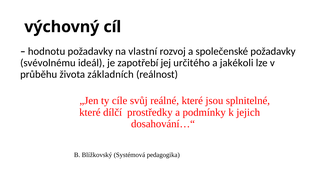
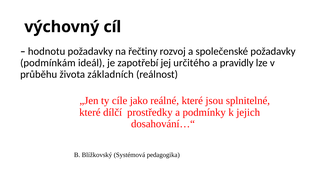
vlastní: vlastní -> řečtiny
svévolnému: svévolnému -> podmínkám
jakékoli: jakékoli -> pravidly
svůj: svůj -> jako
